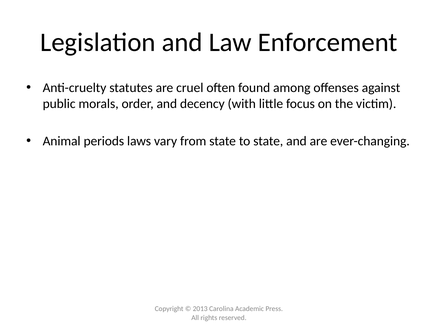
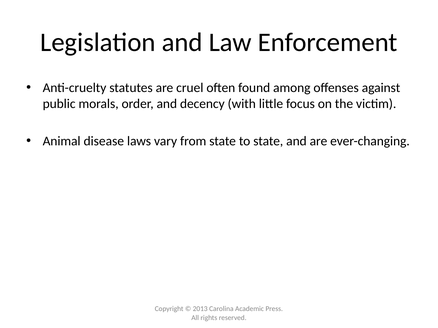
periods: periods -> disease
